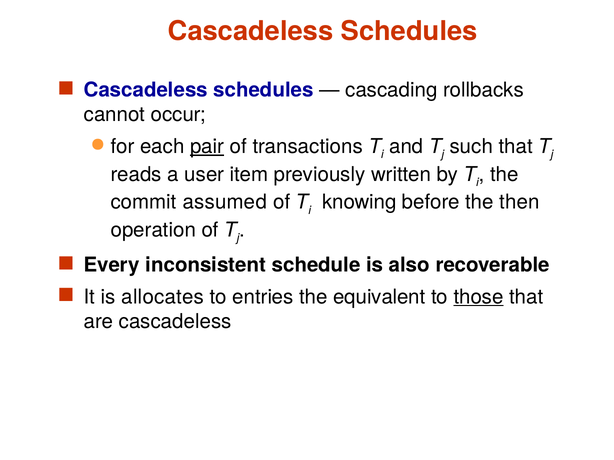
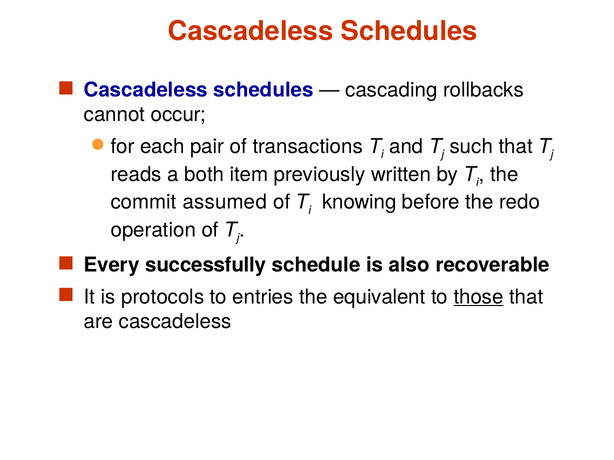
pair underline: present -> none
user: user -> both
then: then -> redo
inconsistent: inconsistent -> successfully
allocates: allocates -> protocols
